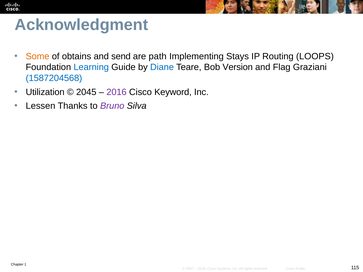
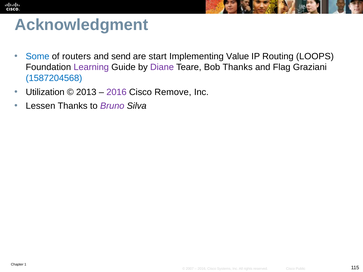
Some colour: orange -> blue
obtains: obtains -> routers
path: path -> start
Stays: Stays -> Value
Learning colour: blue -> purple
Diane colour: blue -> purple
Bob Version: Version -> Thanks
2045: 2045 -> 2013
Keyword: Keyword -> Remove
